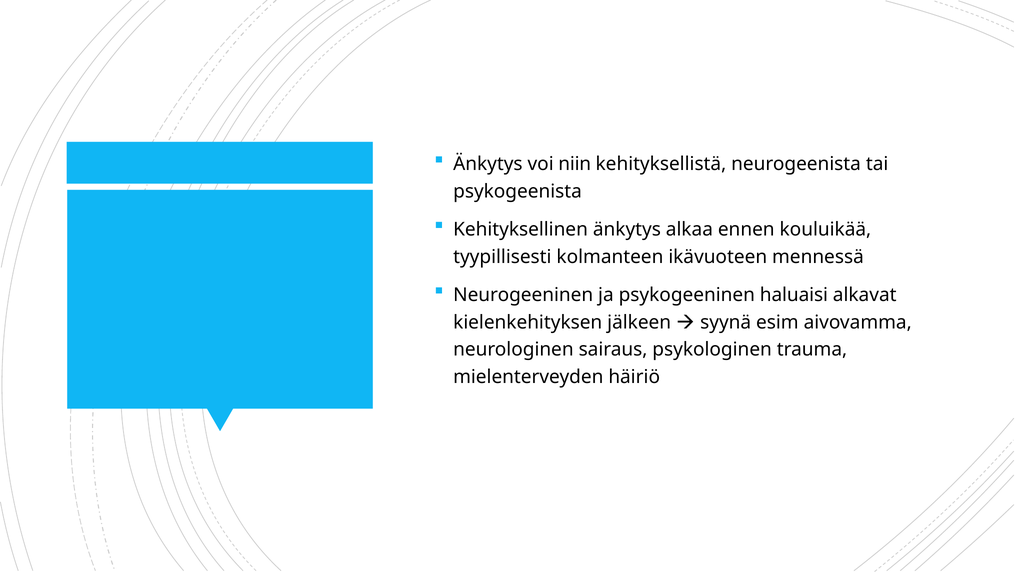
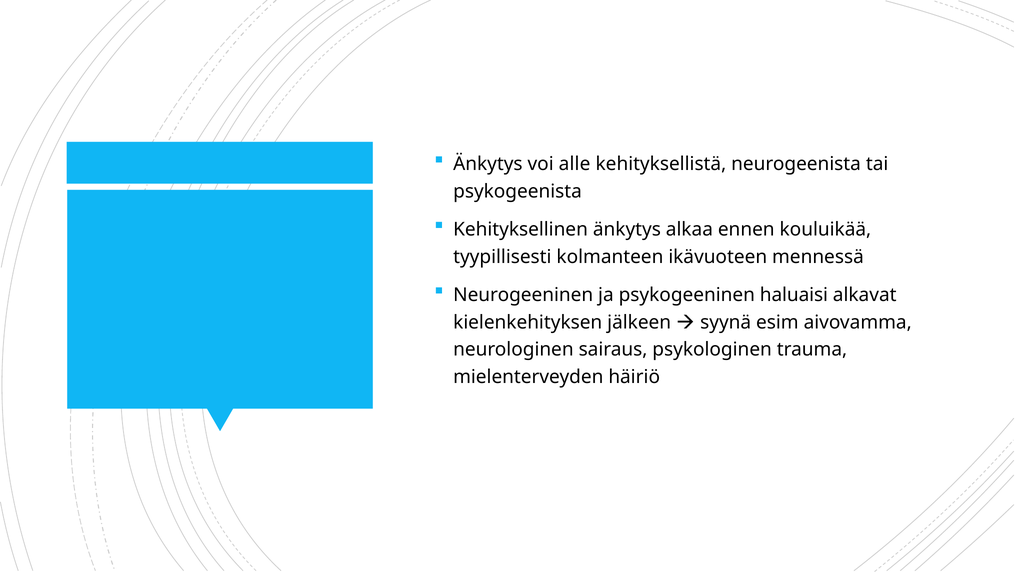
niin: niin -> alle
